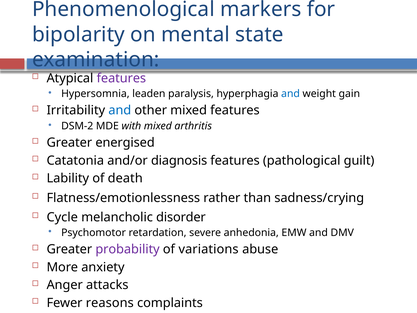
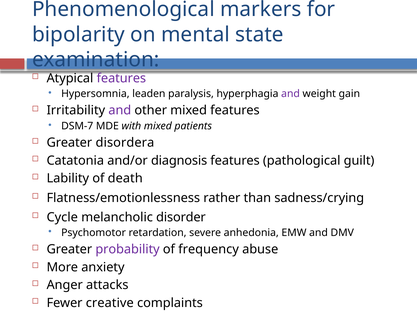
and at (291, 94) colour: blue -> purple
and at (120, 110) colour: blue -> purple
DSM-2: DSM-2 -> DSM-7
arthritis: arthritis -> patients
energised: energised -> disordera
variations: variations -> frequency
reasons: reasons -> creative
